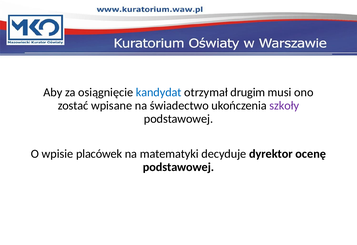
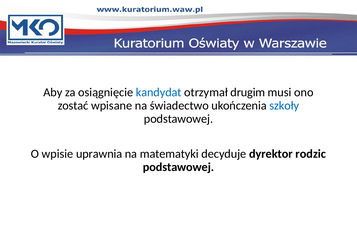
szkoły colour: purple -> blue
placówek: placówek -> uprawnia
ocenę: ocenę -> rodzic
